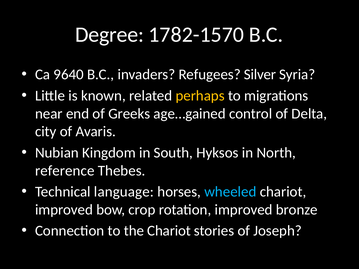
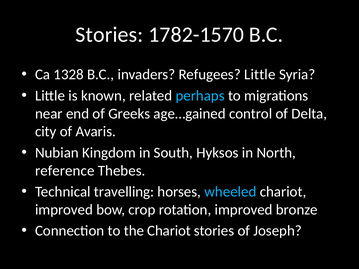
Degree at (110, 35): Degree -> Stories
9640: 9640 -> 1328
Refugees Silver: Silver -> Little
perhaps colour: yellow -> light blue
language: language -> travelling
